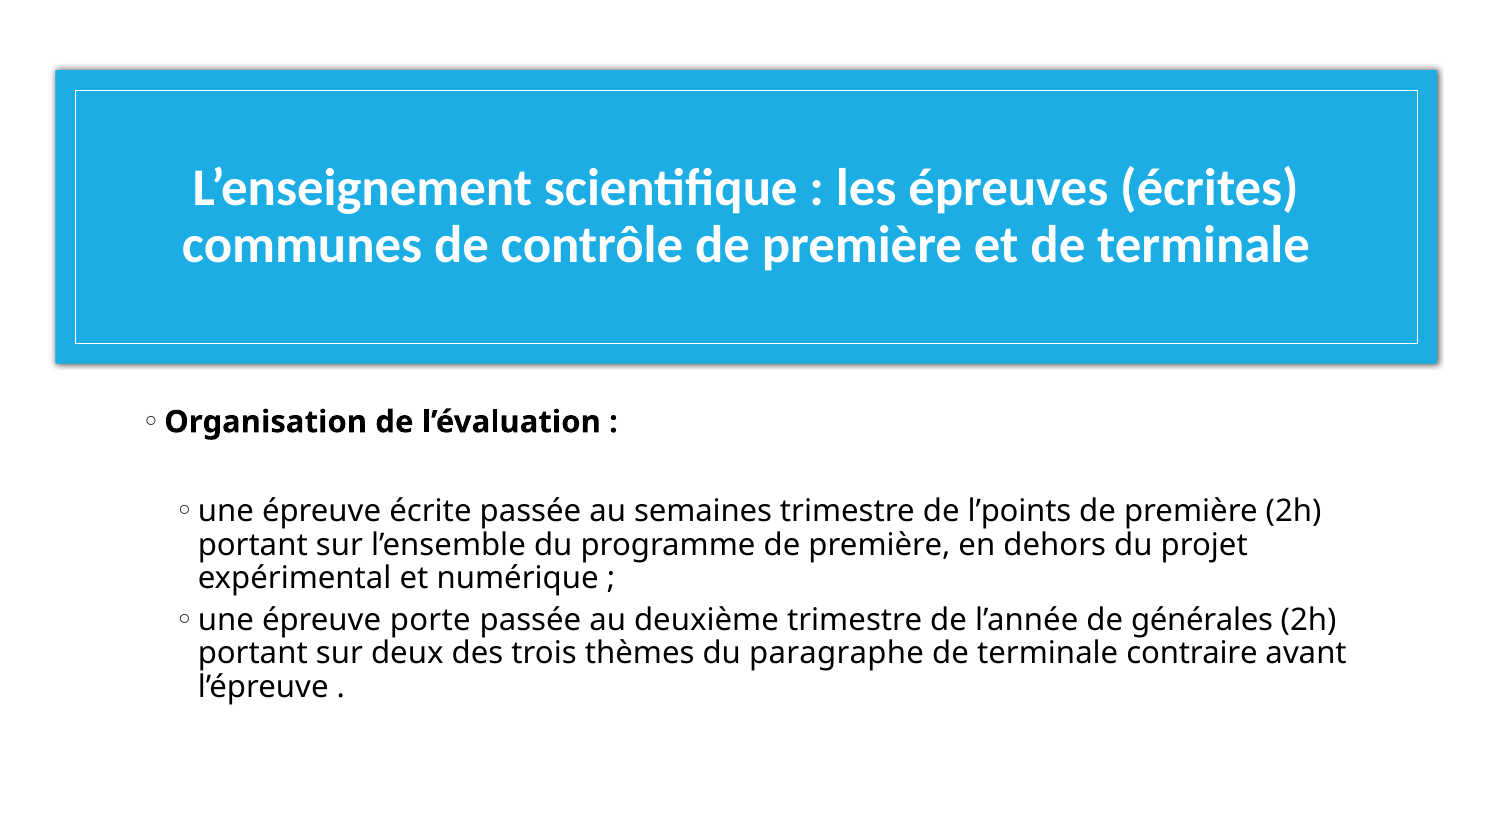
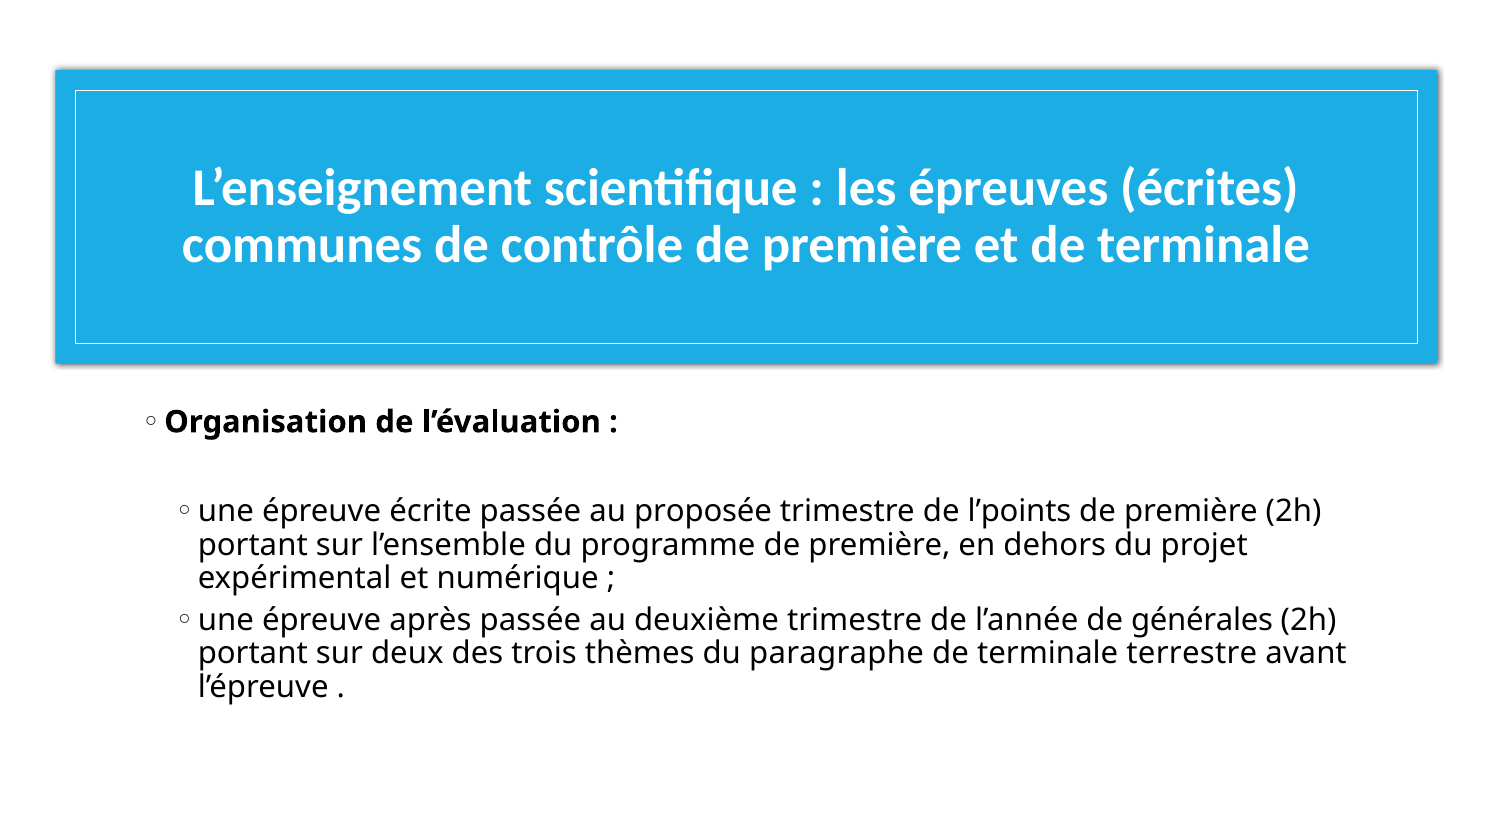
semaines: semaines -> proposée
porte: porte -> après
contraire: contraire -> terrestre
